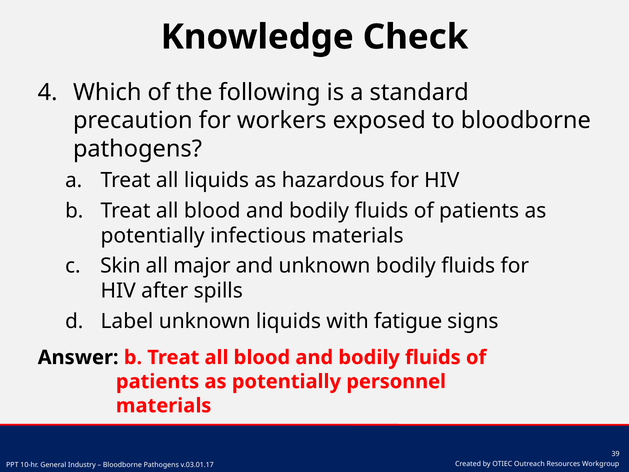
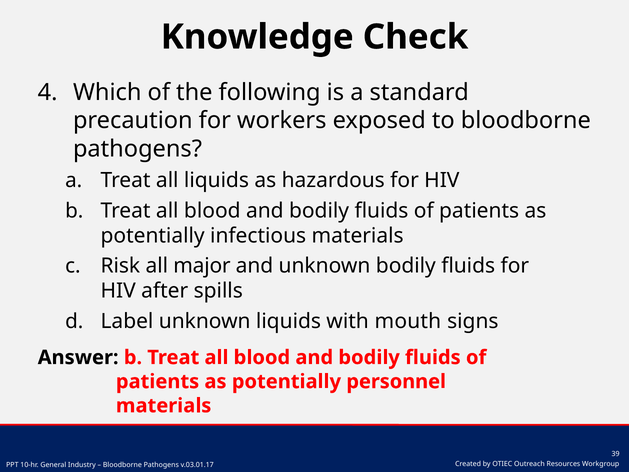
Skin: Skin -> Risk
fatigue: fatigue -> mouth
